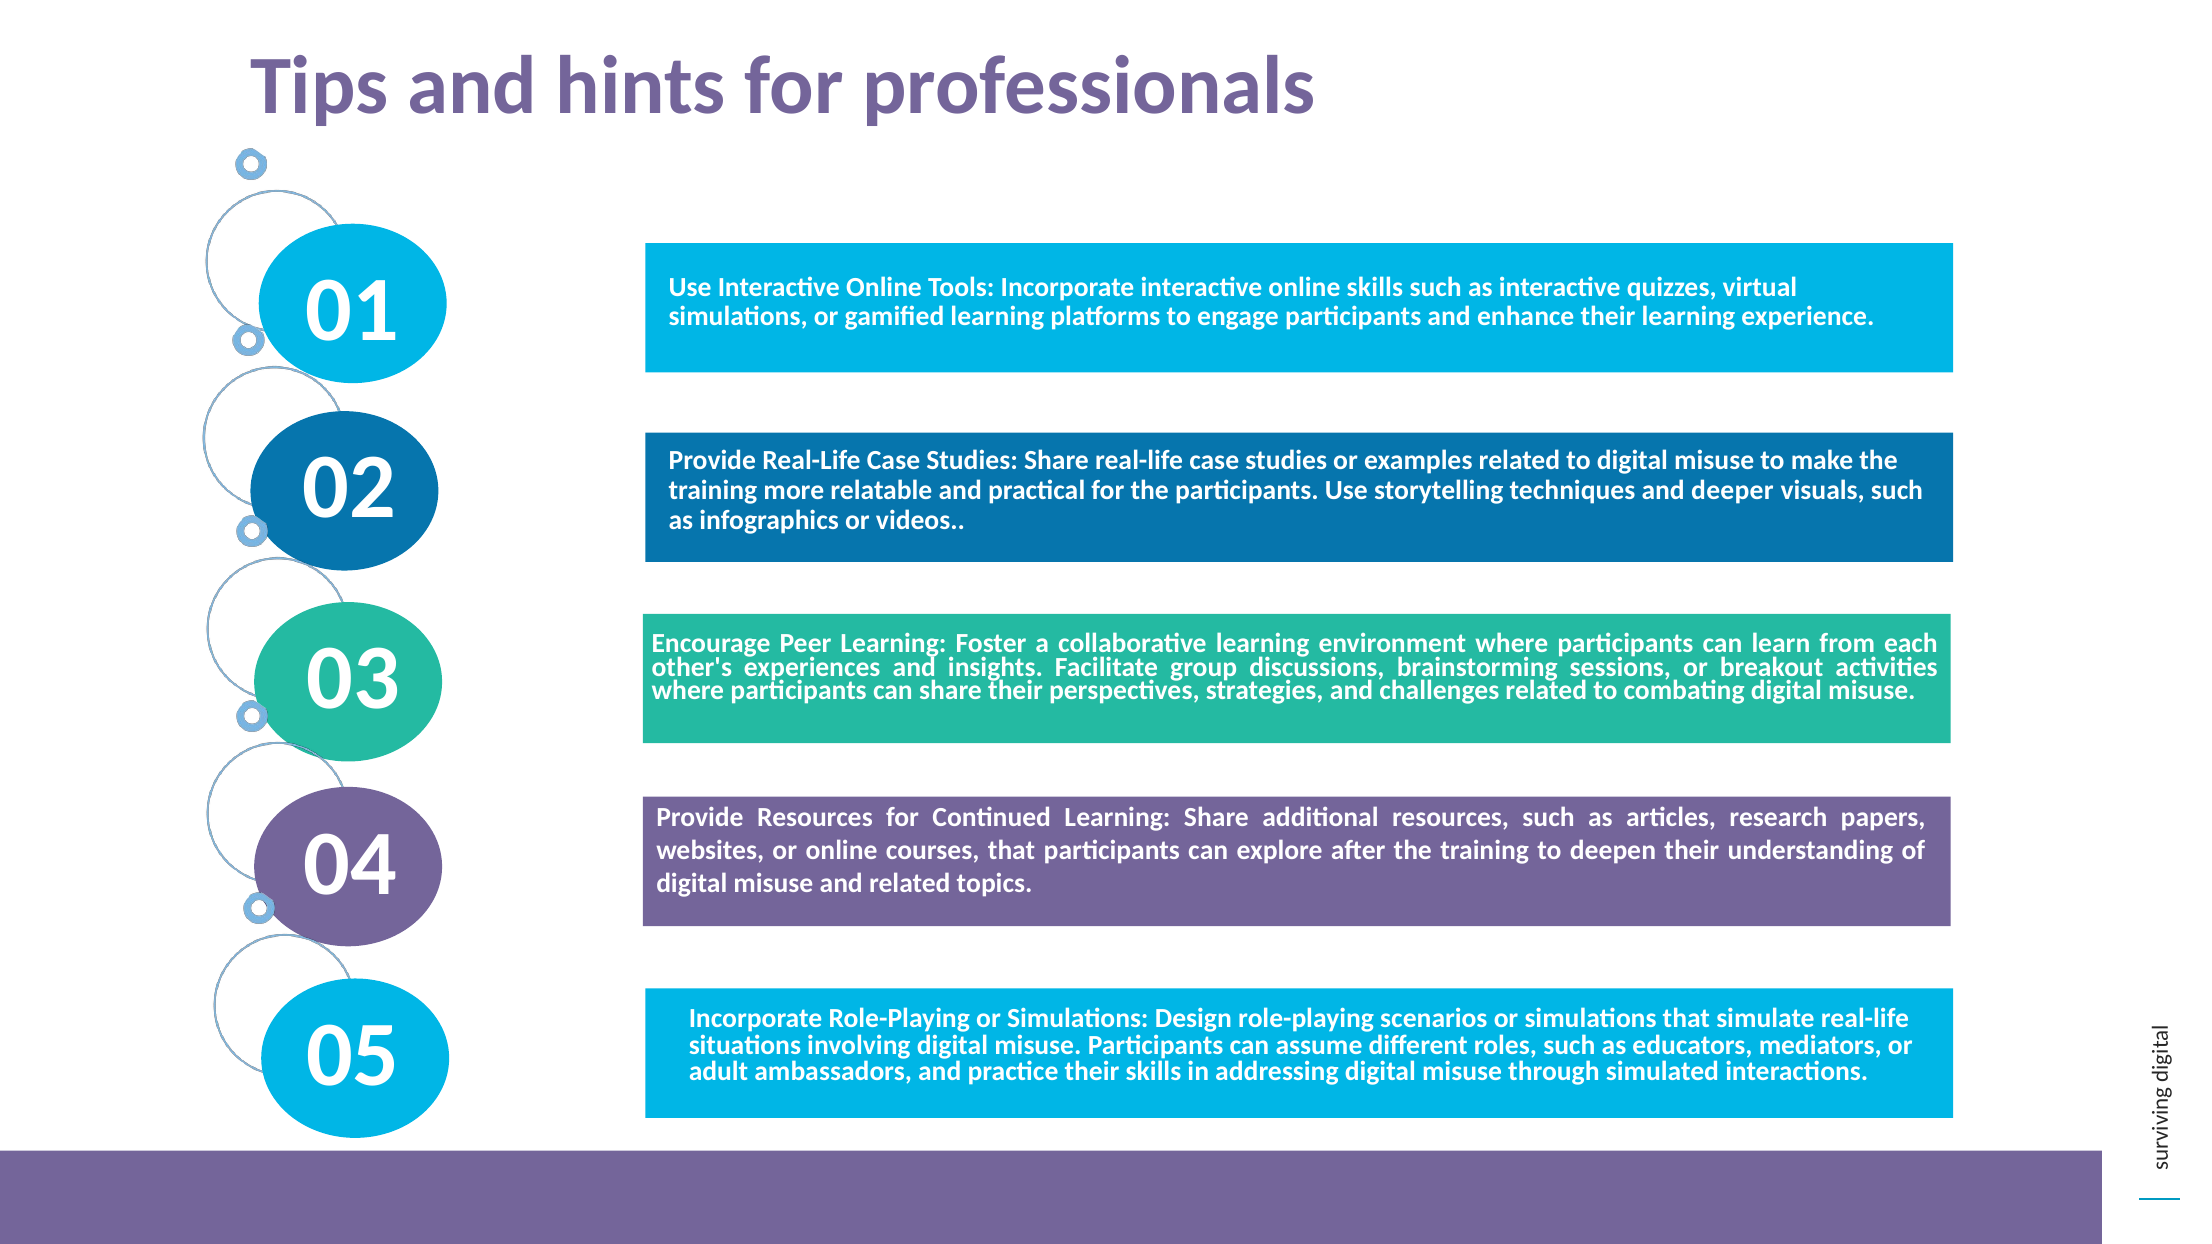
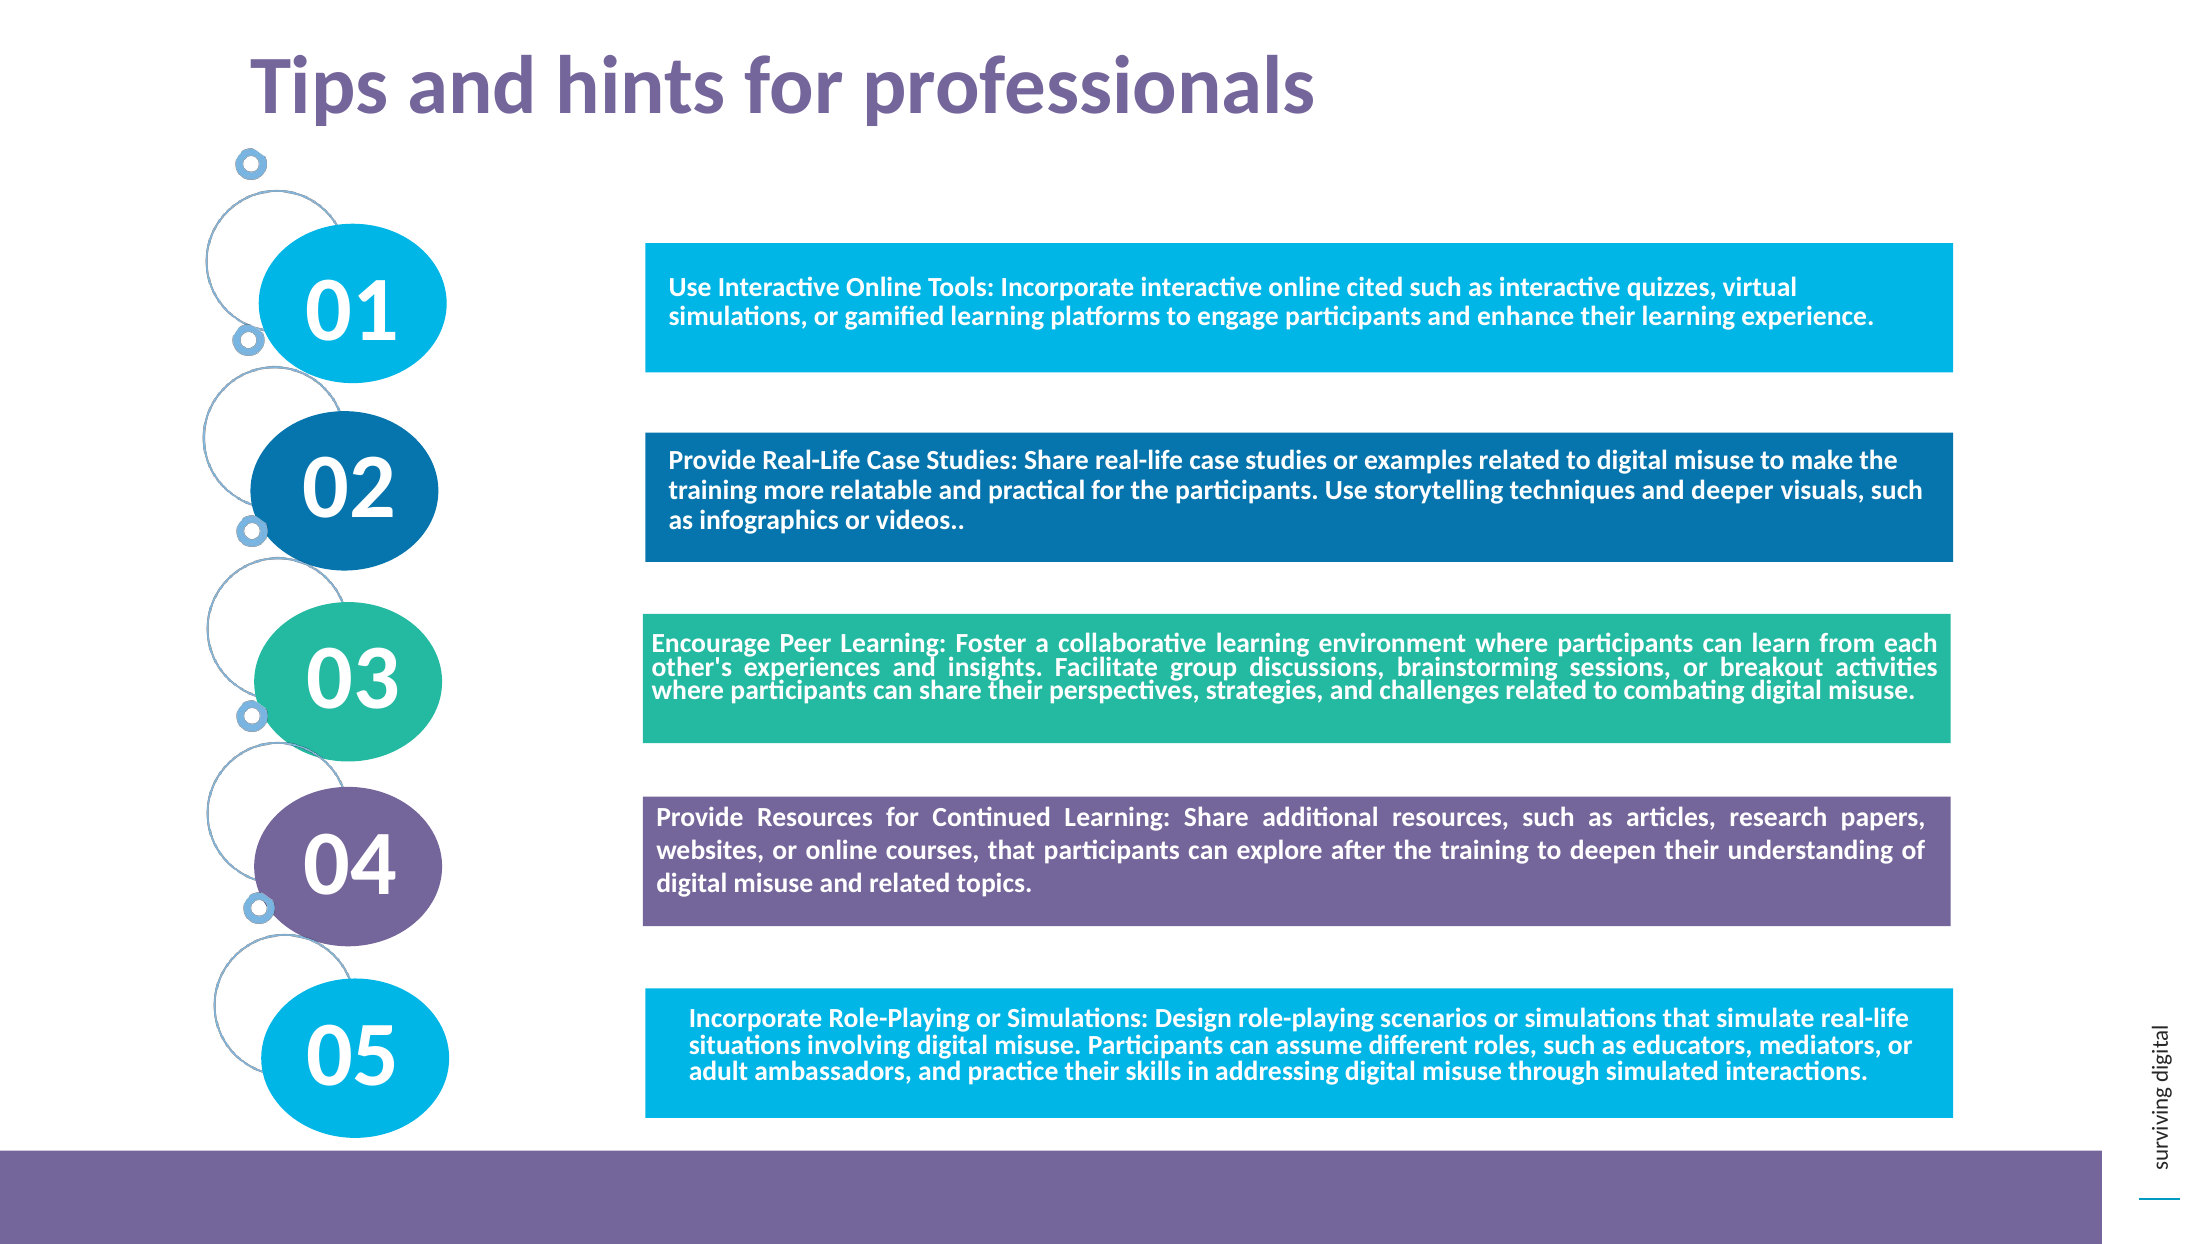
online skills: skills -> cited
